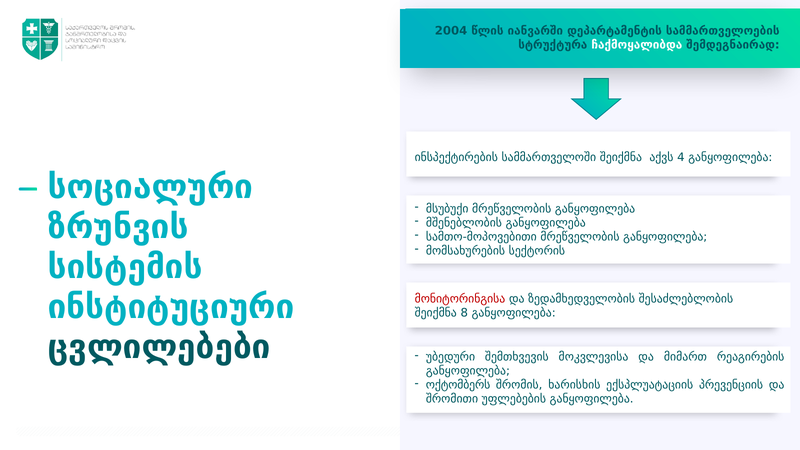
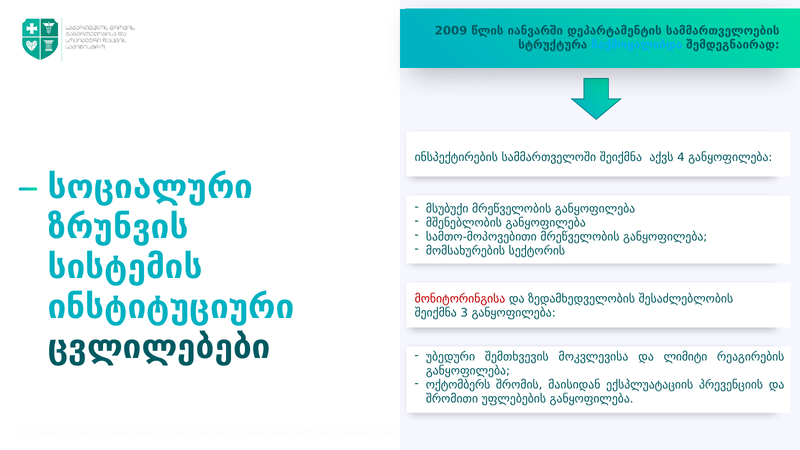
2004: 2004 -> 2009
ჩაქმოყალიბდა colour: white -> light blue
8: 8 -> 3
მიმართ: მიმართ -> ლიმიტი
ხარისხის: ხარისხის -> მაისიდან
